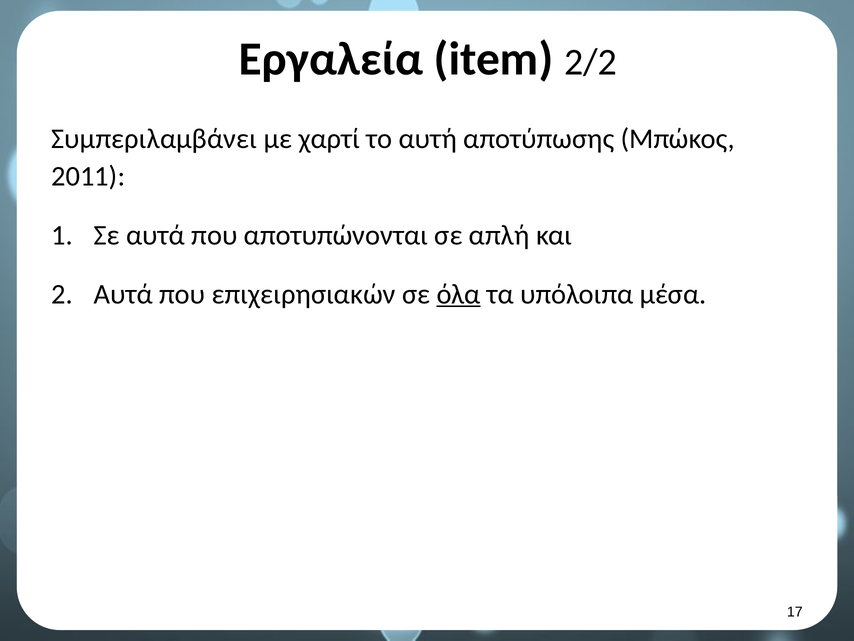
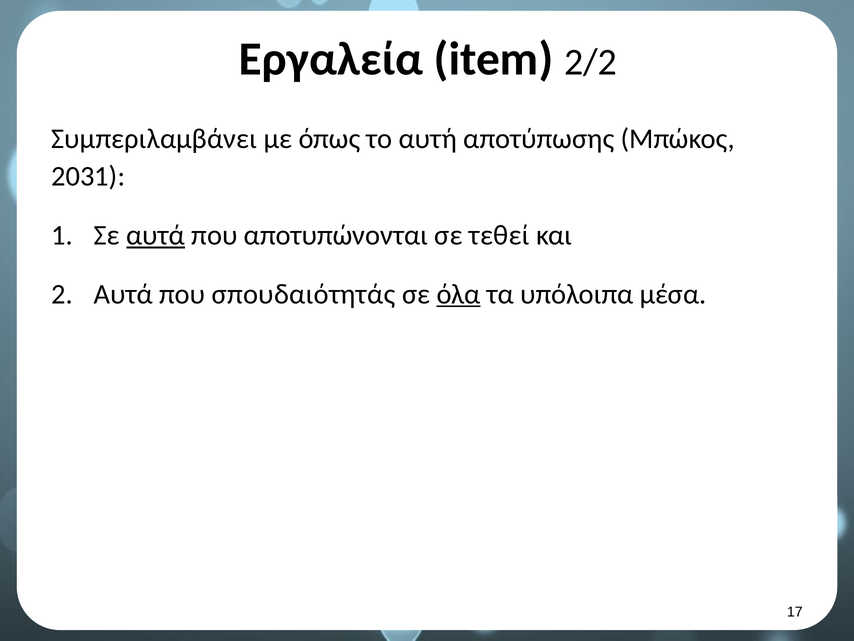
χαρτί: χαρτί -> όπως
2011: 2011 -> 2031
αυτά at (156, 235) underline: none -> present
απλή: απλή -> τεθεί
επιχειρησιακών: επιχειρησιακών -> σπουδαιότητάς
